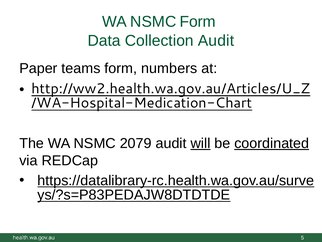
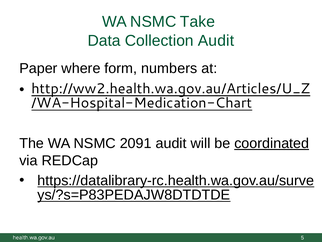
NSMC Form: Form -> Take
teams: teams -> where
2079: 2079 -> 2091
will underline: present -> none
